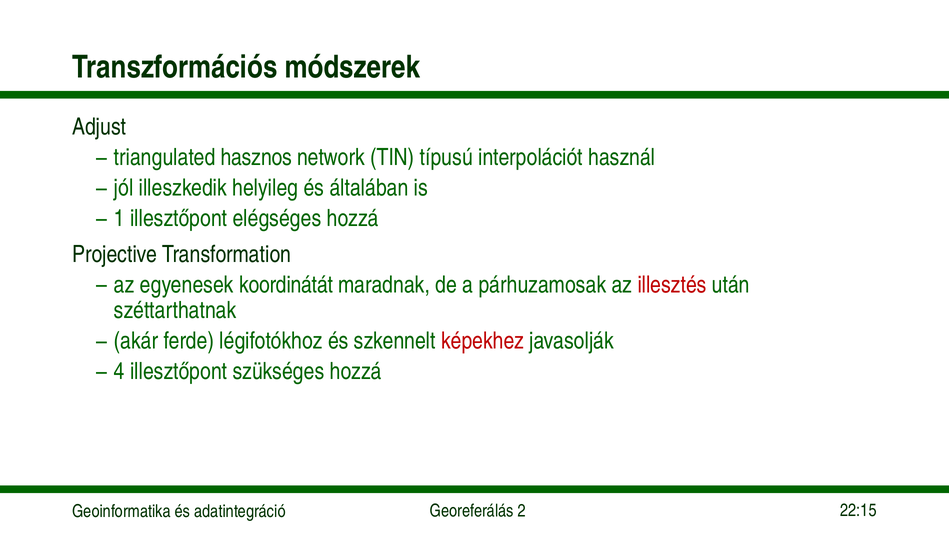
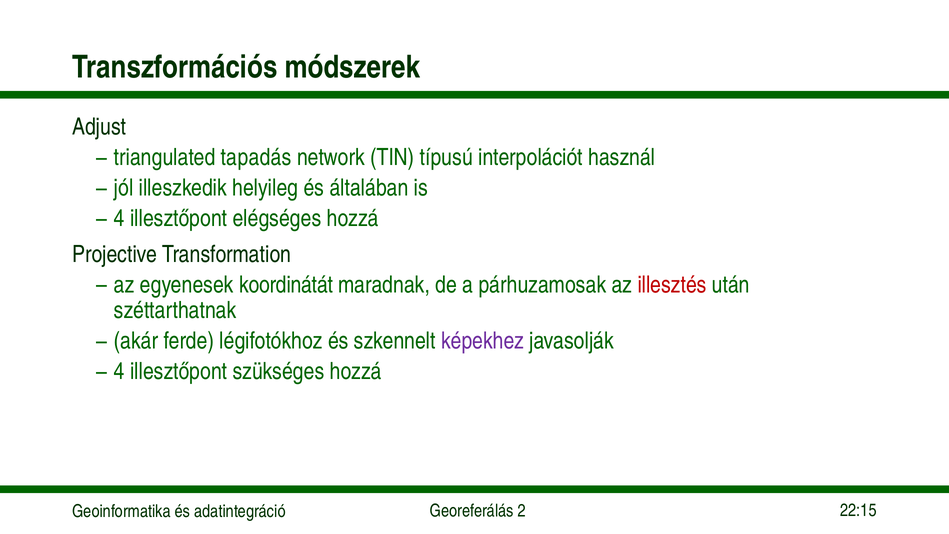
hasznos: hasznos -> tapadás
1 at (119, 219): 1 -> 4
képekhez colour: red -> purple
